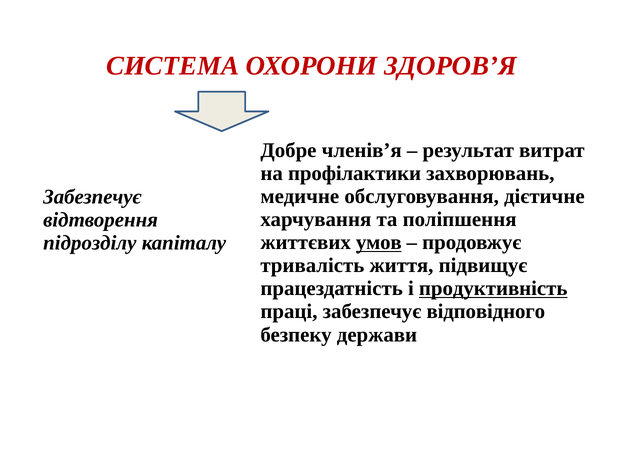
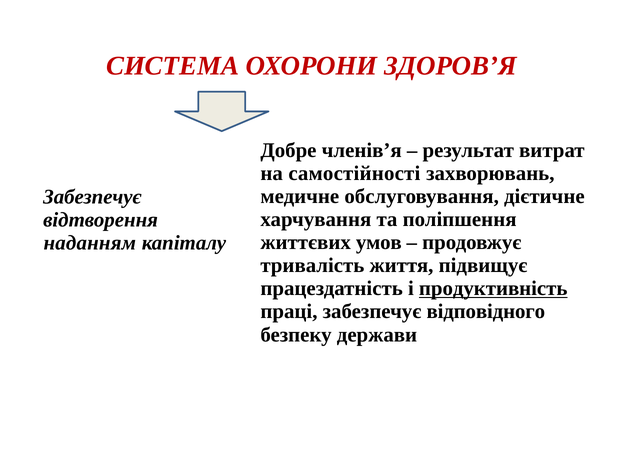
профілактики: профілактики -> самостійності
умов underline: present -> none
підрозділу: підрозділу -> наданням
